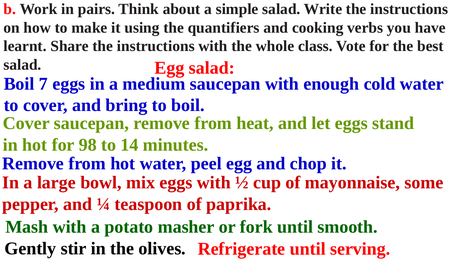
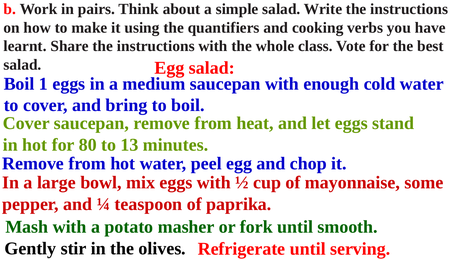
7: 7 -> 1
98: 98 -> 80
14: 14 -> 13
